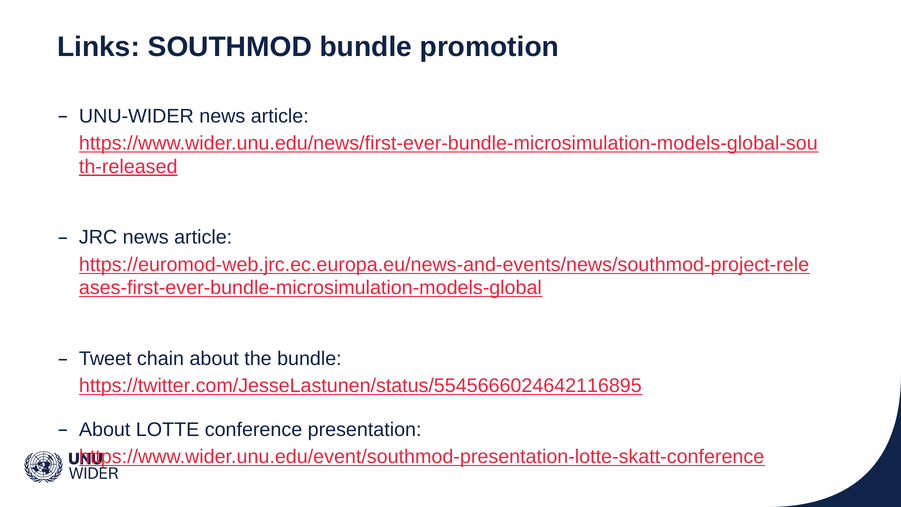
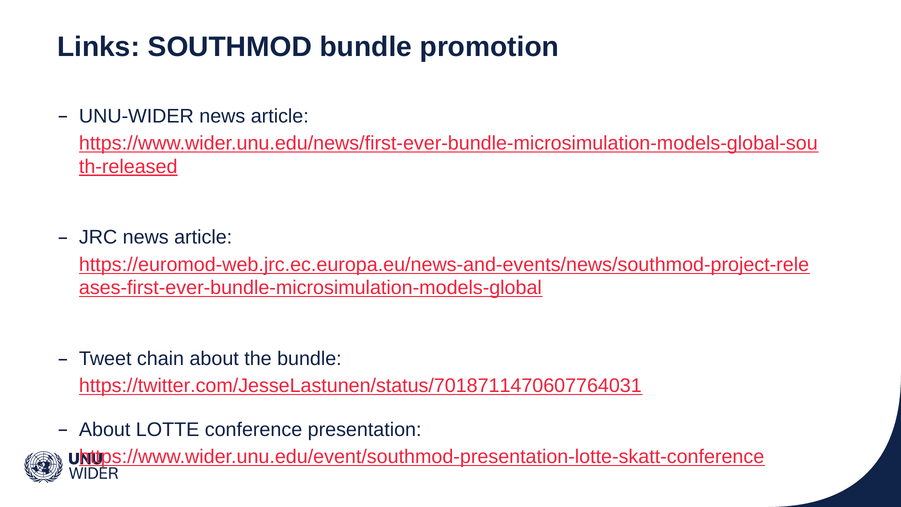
https://twitter.com/JesseLastunen/status/5545666024642116895: https://twitter.com/JesseLastunen/status/5545666024642116895 -> https://twitter.com/JesseLastunen/status/7018711470607764031
